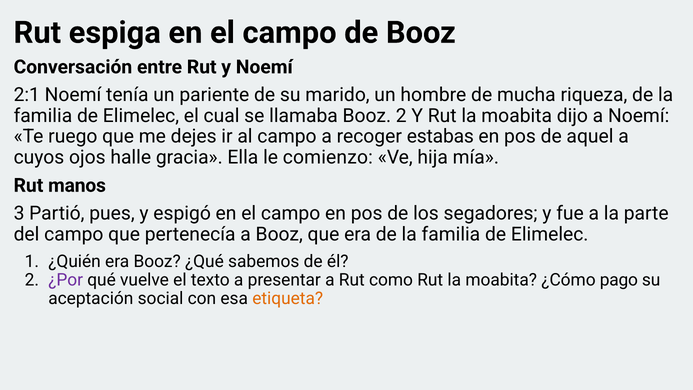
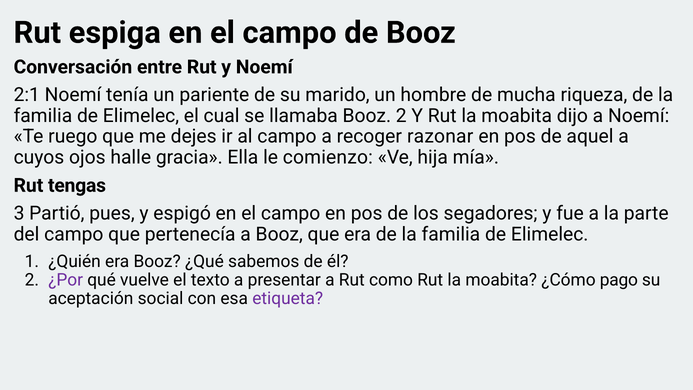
estabas: estabas -> razonar
manos: manos -> tengas
etiqueta colour: orange -> purple
